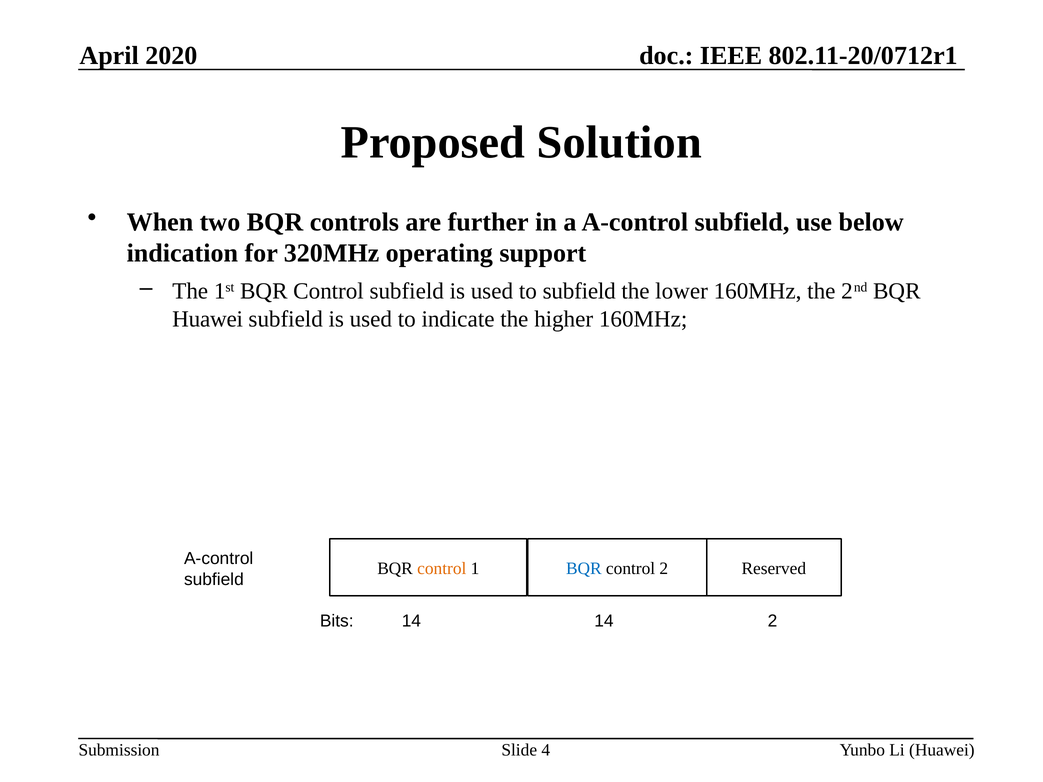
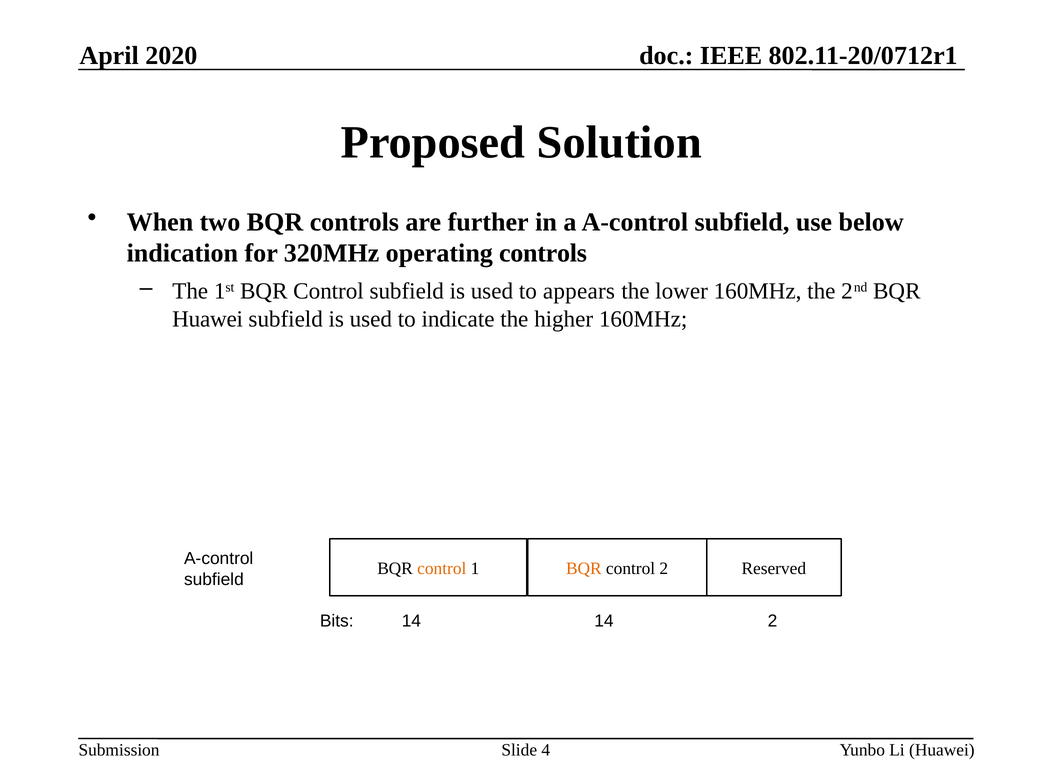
operating support: support -> controls
to subfield: subfield -> appears
BQR at (584, 569) colour: blue -> orange
